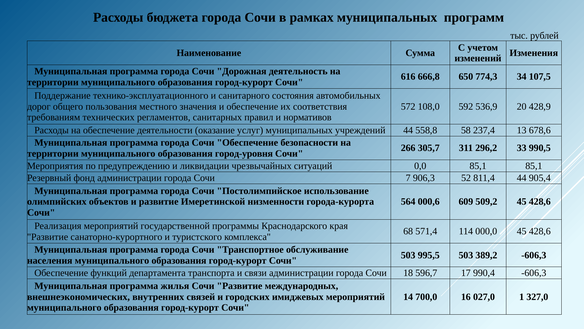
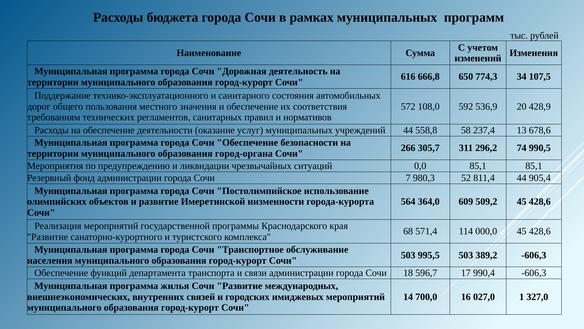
33: 33 -> 74
город-уровня: город-уровня -> город-органа
906,3: 906,3 -> 980,3
000,6: 000,6 -> 364,0
